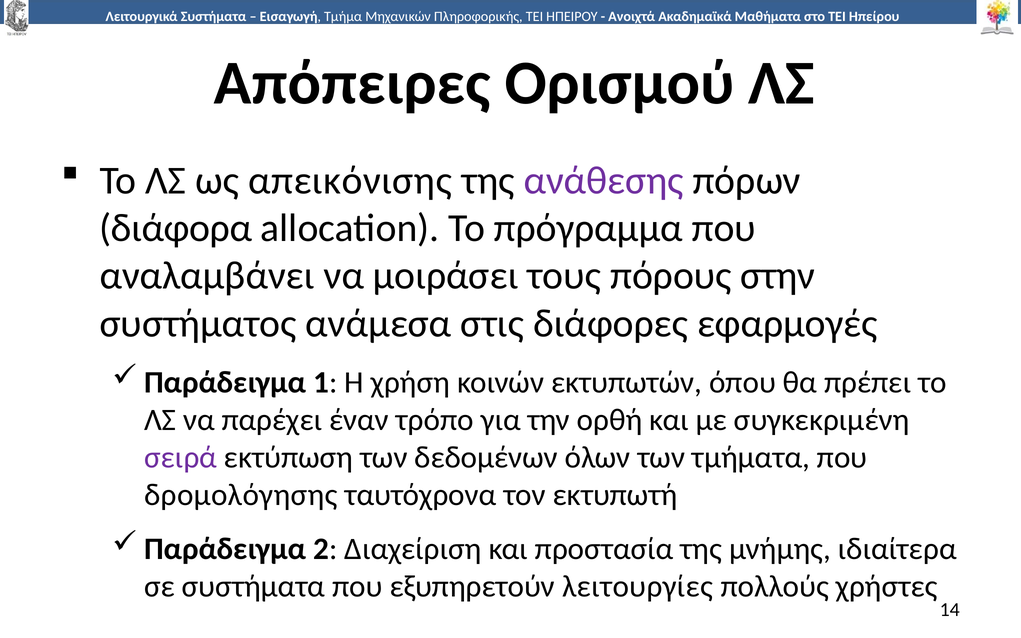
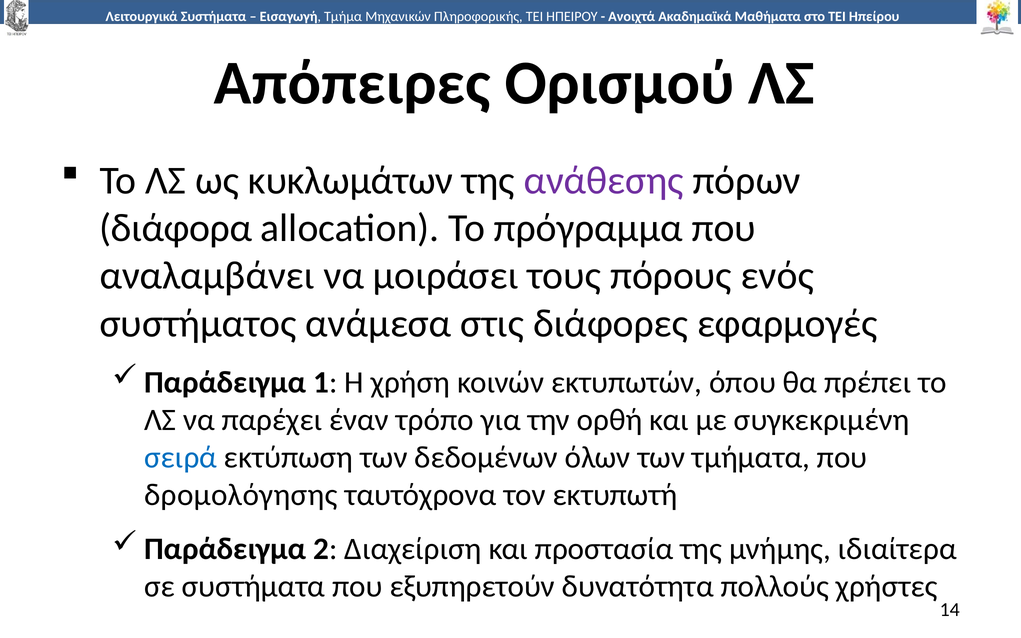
απεικόνισης: απεικόνισης -> κυκλωμάτων
στην: στην -> ενός
σειρά colour: purple -> blue
λειτουργίες: λειτουργίες -> δυνατότητα
